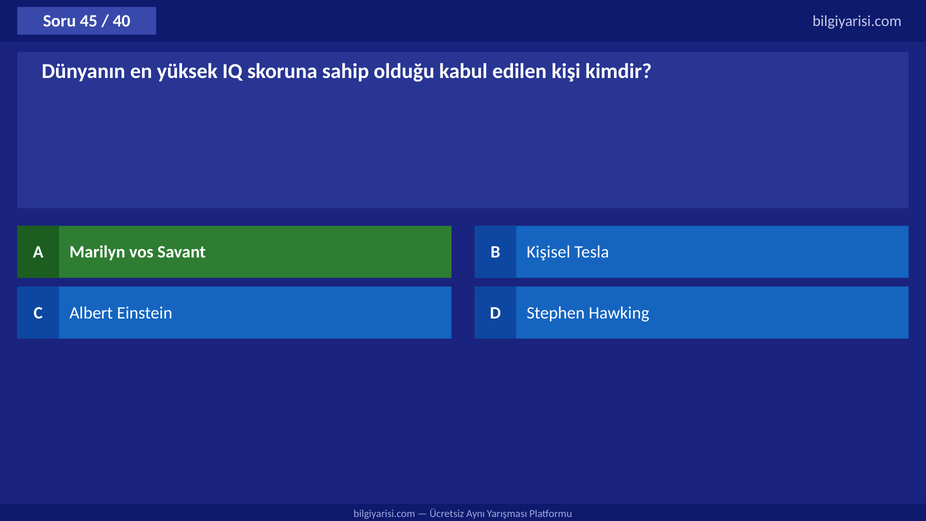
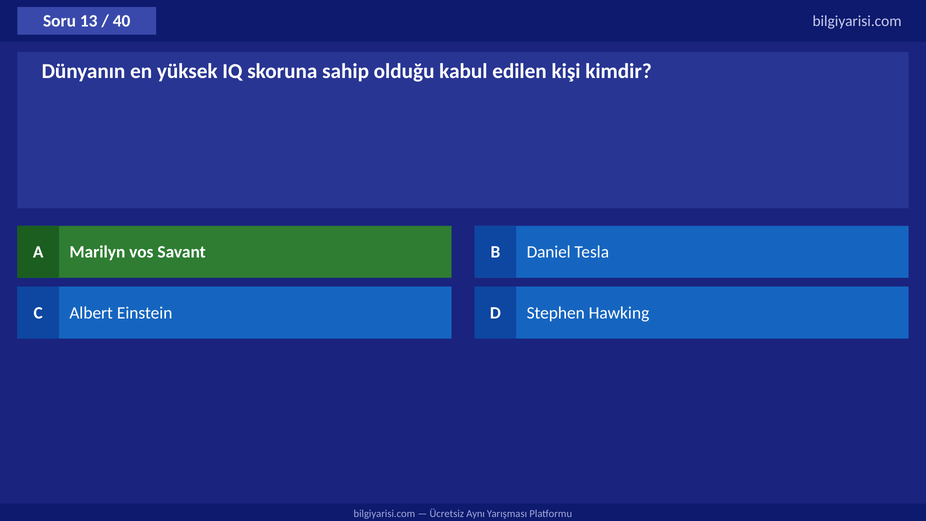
45: 45 -> 13
Kişisel: Kişisel -> Daniel
